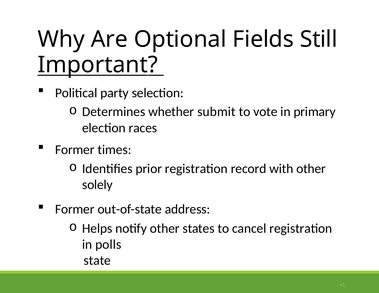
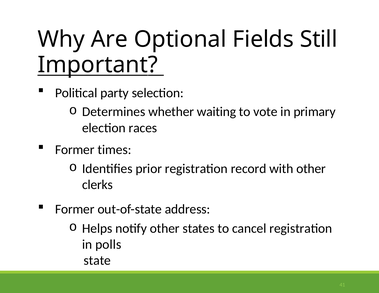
submit: submit -> waiting
solely: solely -> clerks
